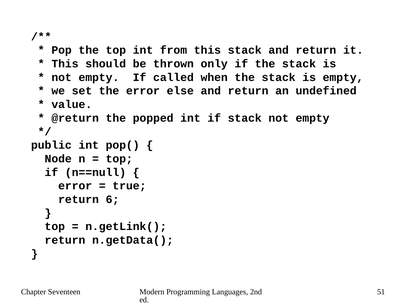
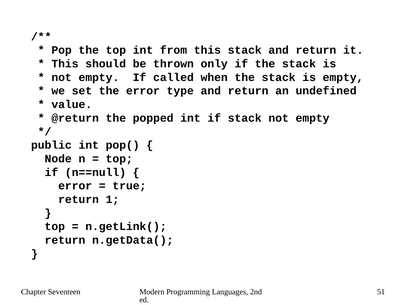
else: else -> type
6: 6 -> 1
